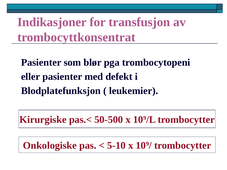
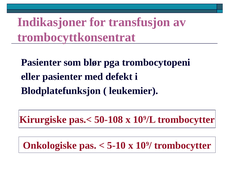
50-500: 50-500 -> 50-108
